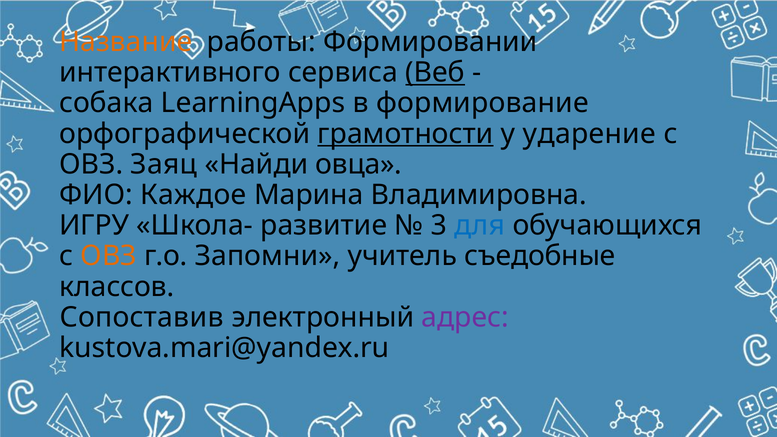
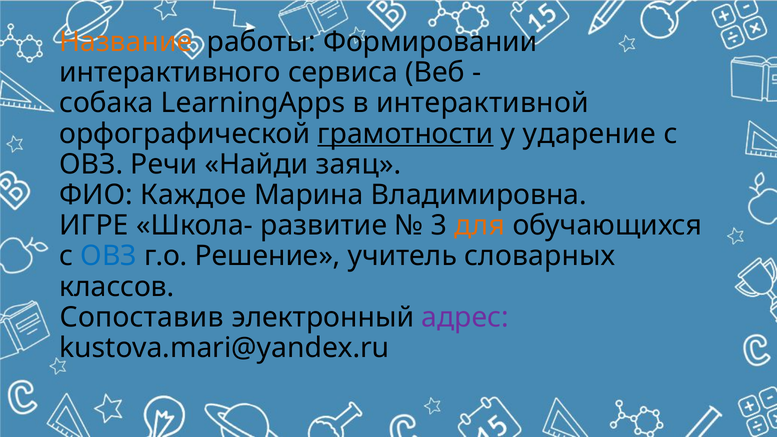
Веб underline: present -> none
формирование: формирование -> интерактивной
Заяц: Заяц -> Речи
овца: овца -> заяц
ИГРУ: ИГРУ -> ИГРЕ
для colour: blue -> orange
ОВЗ at (109, 256) colour: orange -> blue
Запомни: Запомни -> Решение
съедобные: съедобные -> словарных
